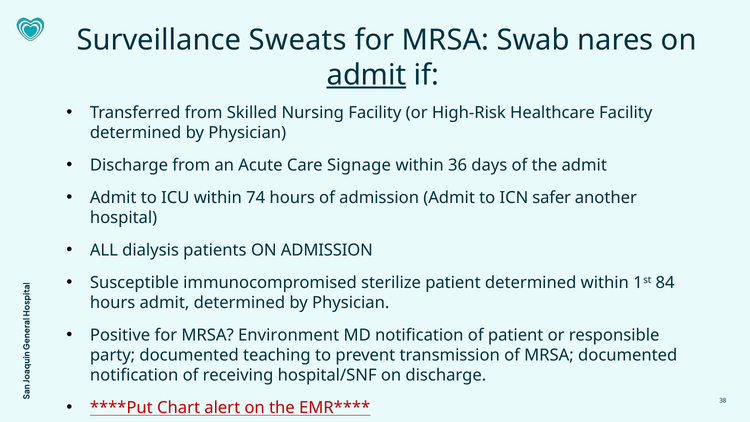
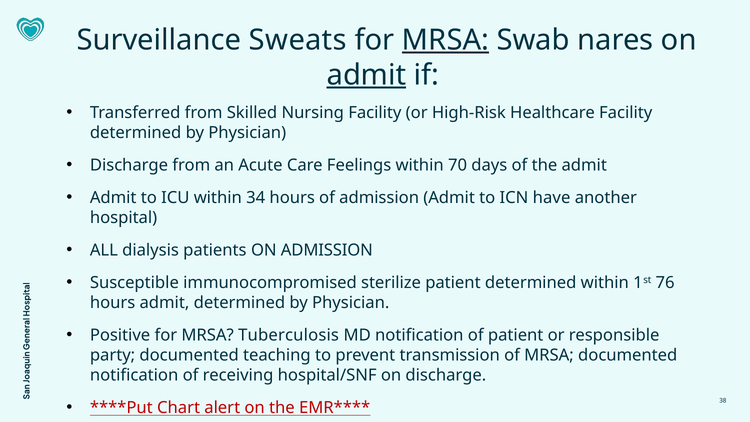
MRSA at (445, 40) underline: none -> present
Signage: Signage -> Feelings
36: 36 -> 70
74: 74 -> 34
safer: safer -> have
84: 84 -> 76
Environment: Environment -> Tuberculosis
